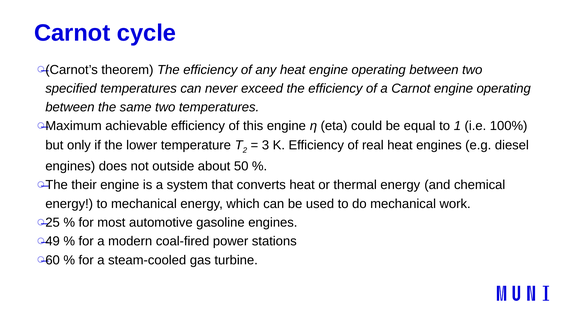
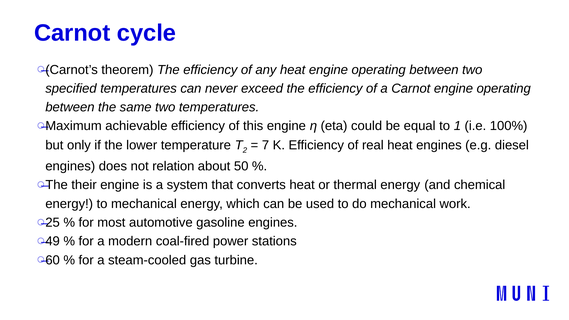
3: 3 -> 7
outside: outside -> relation
